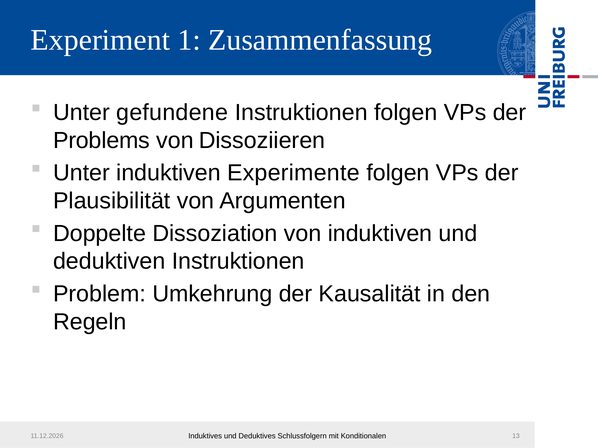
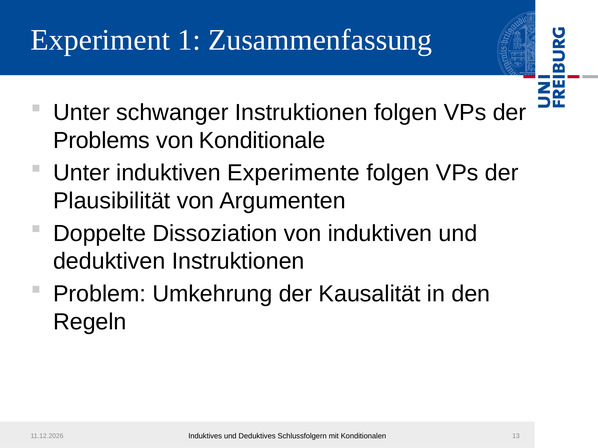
gefundene: gefundene -> schwanger
Dissoziieren: Dissoziieren -> Konditionale
